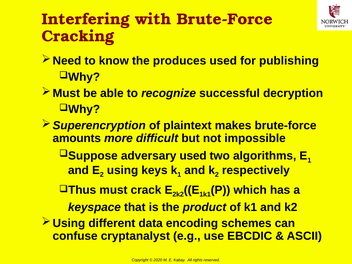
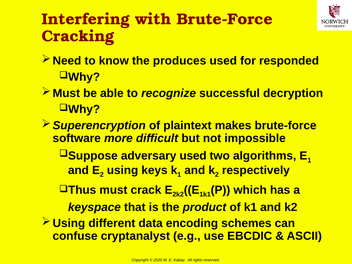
publishing: publishing -> responded
amounts: amounts -> software
